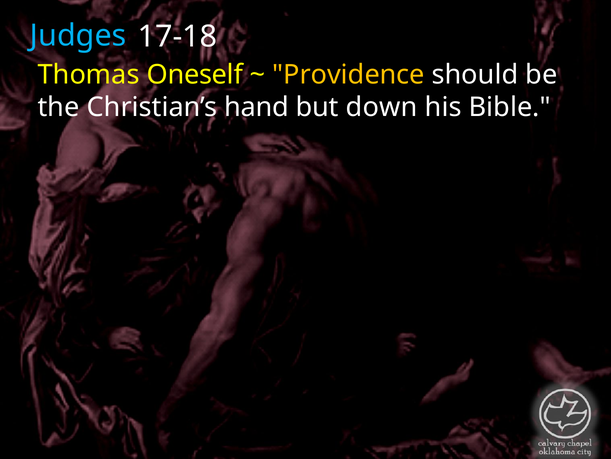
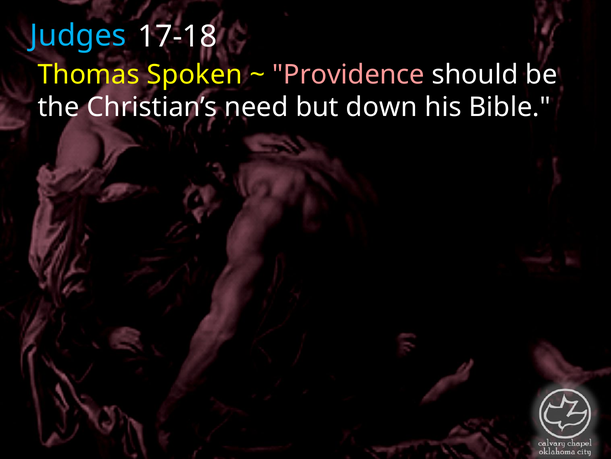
Oneself: Oneself -> Spoken
Providence colour: yellow -> pink
hand: hand -> need
